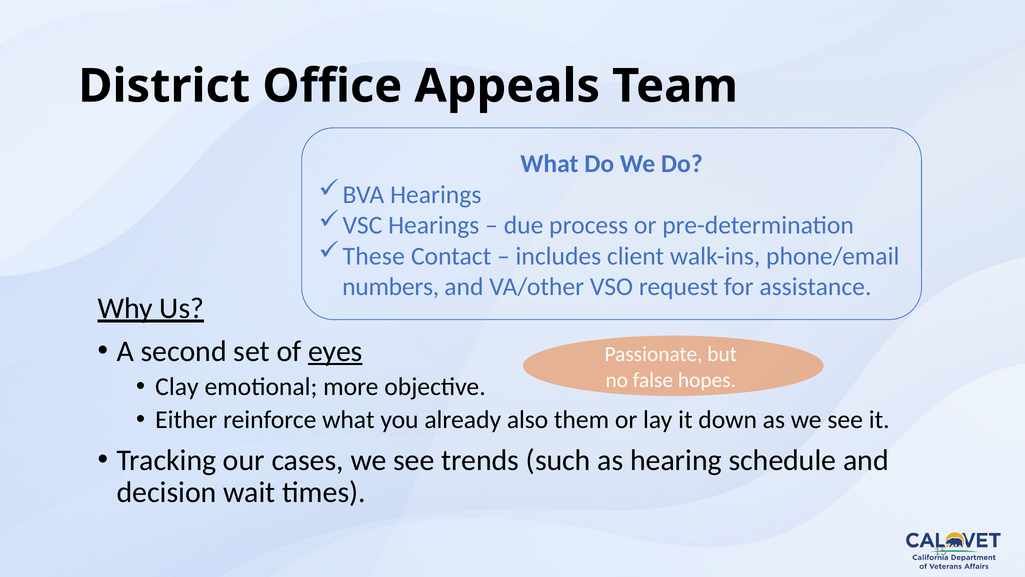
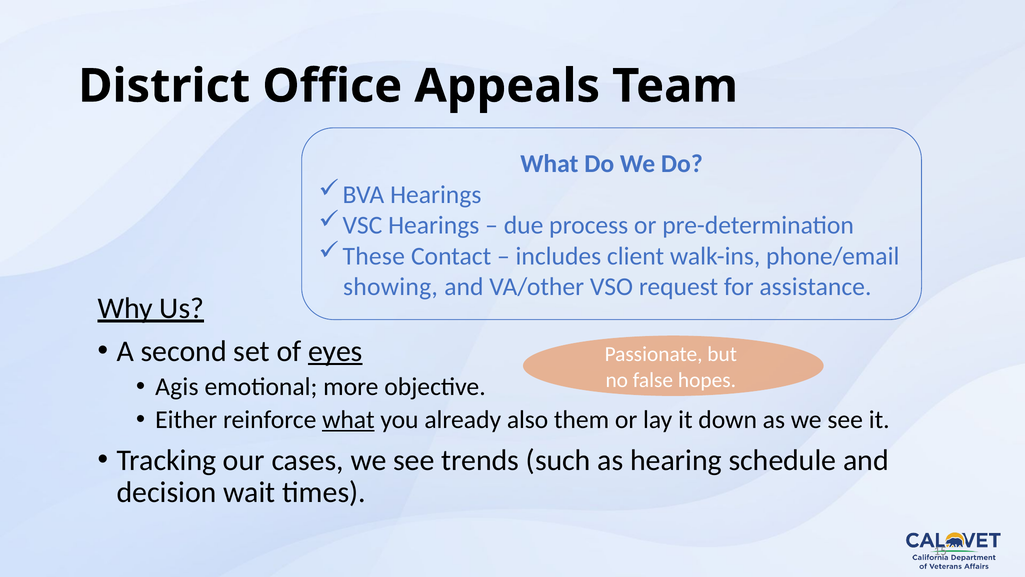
numbers: numbers -> showing
Clay: Clay -> Agis
what at (348, 419) underline: none -> present
